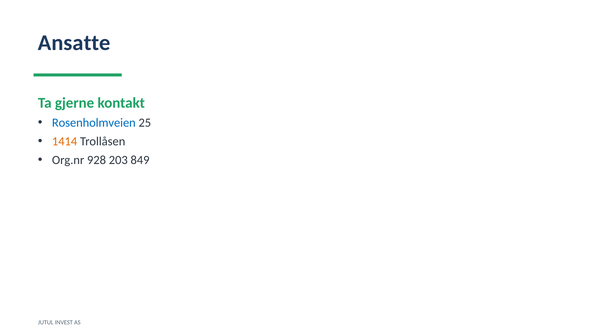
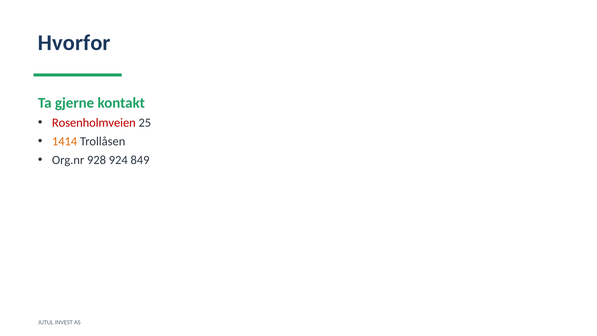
Ansatte: Ansatte -> Hvorfor
Rosenholmveien colour: blue -> red
203: 203 -> 924
